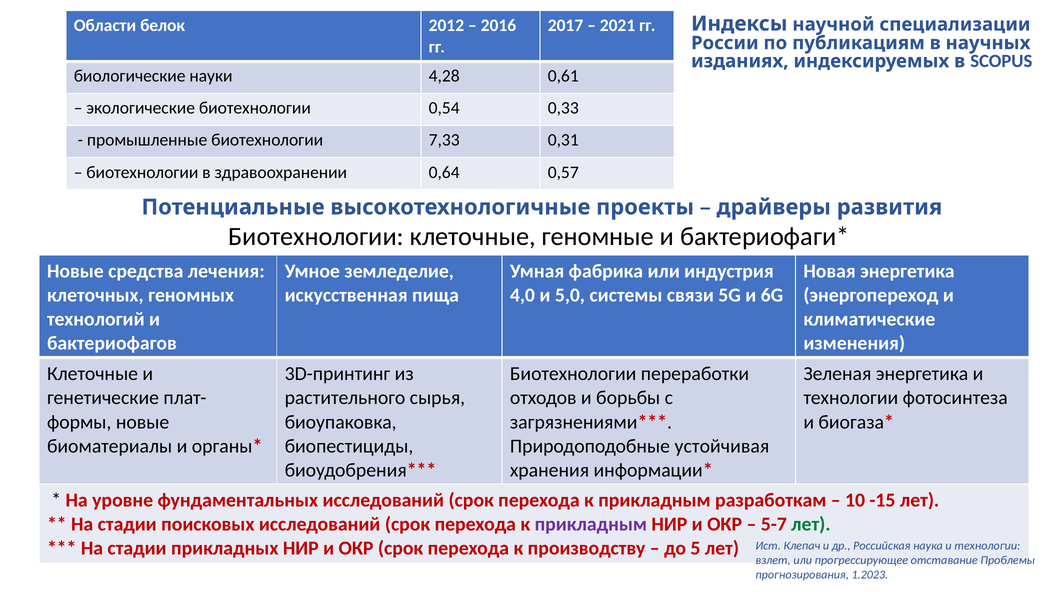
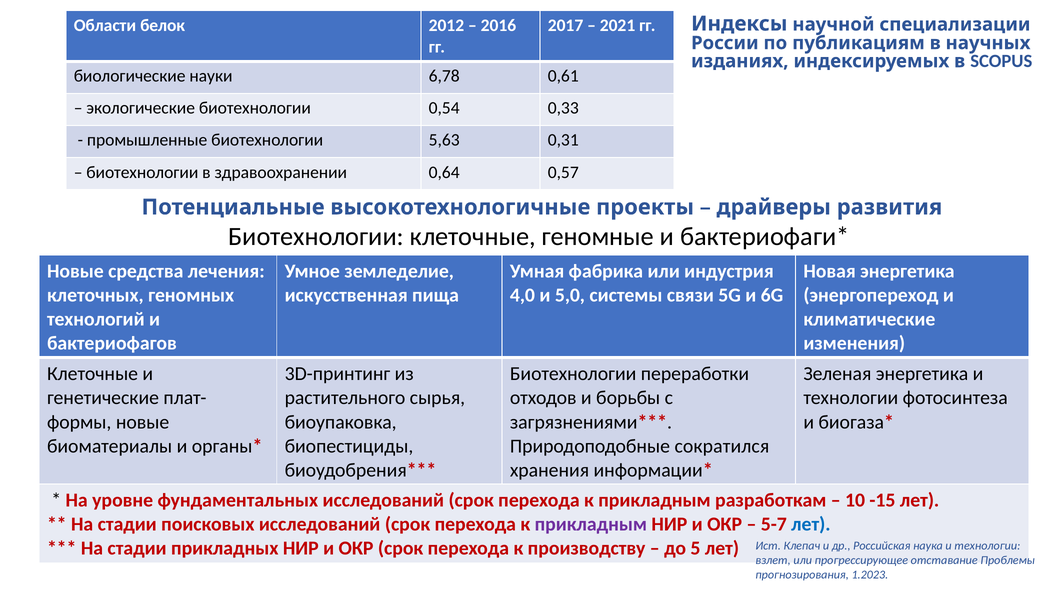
4,28: 4,28 -> 6,78
7,33: 7,33 -> 5,63
устойчивая: устойчивая -> сократился
лет at (811, 525) colour: green -> blue
